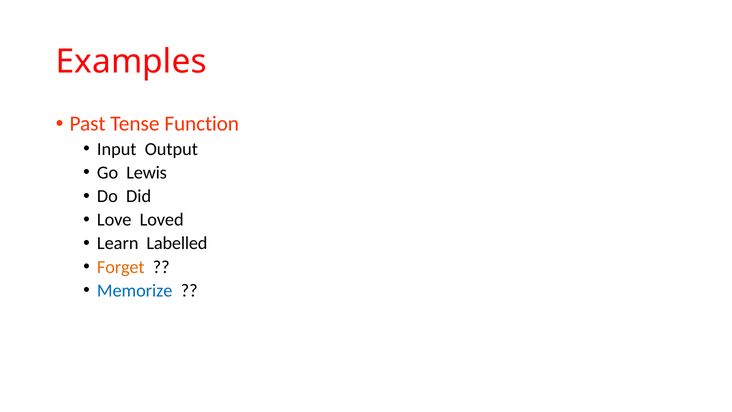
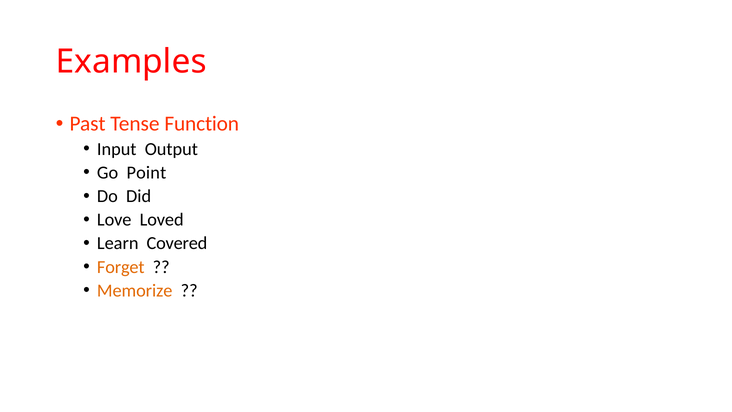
Lewis: Lewis -> Point
Labelled: Labelled -> Covered
Memorize colour: blue -> orange
